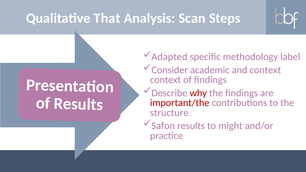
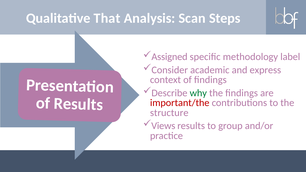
Adapted: Adapted -> Assigned
and context: context -> express
why colour: red -> green
Safon: Safon -> Views
might: might -> group
